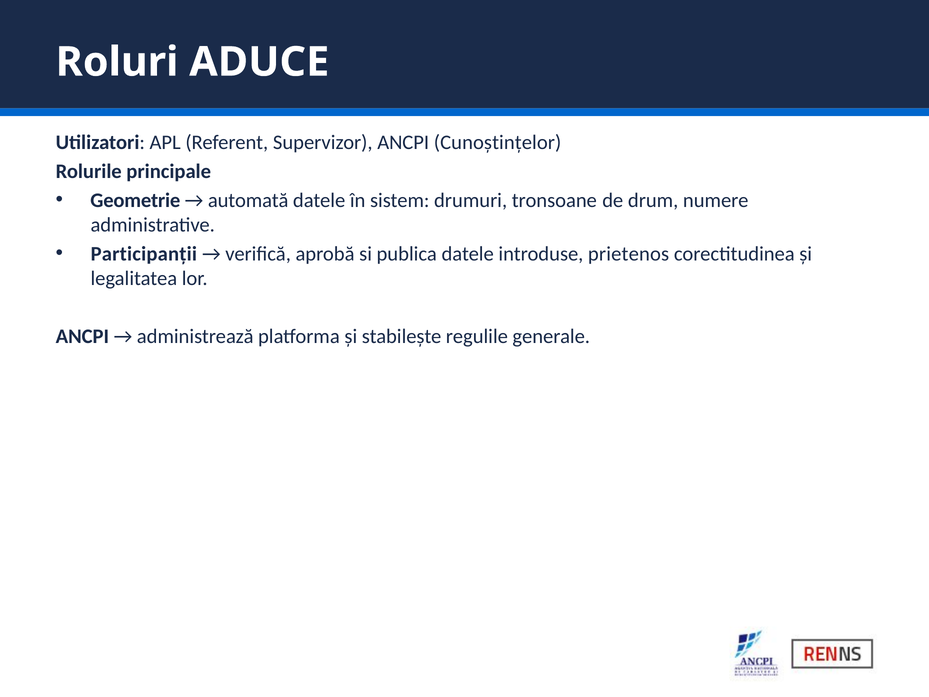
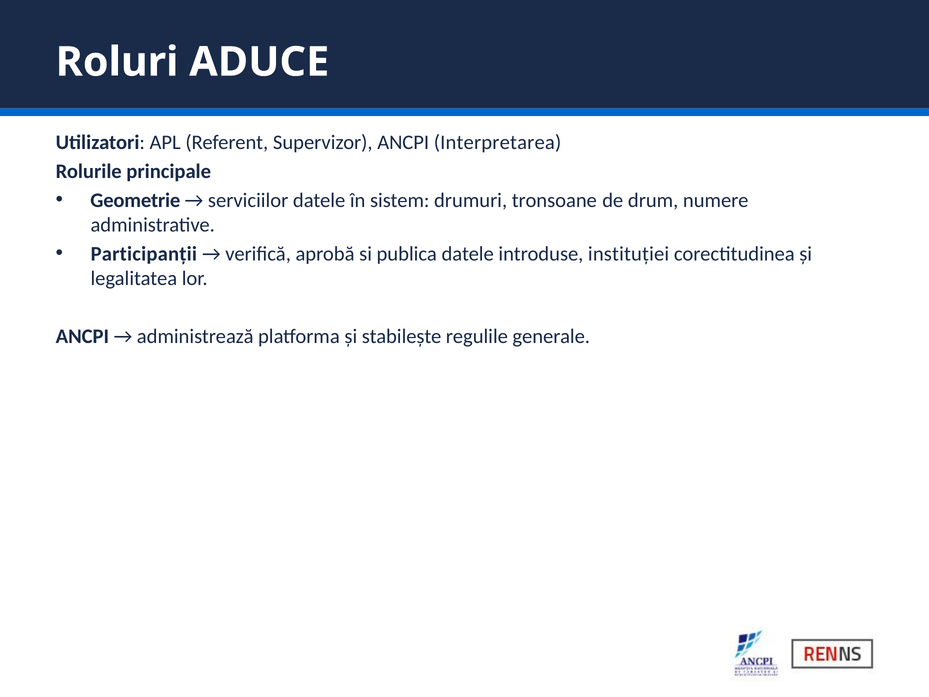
Cunoștințelor: Cunoștințelor -> Interpretarea
automată: automată -> serviciilor
prietenos: prietenos -> instituției
